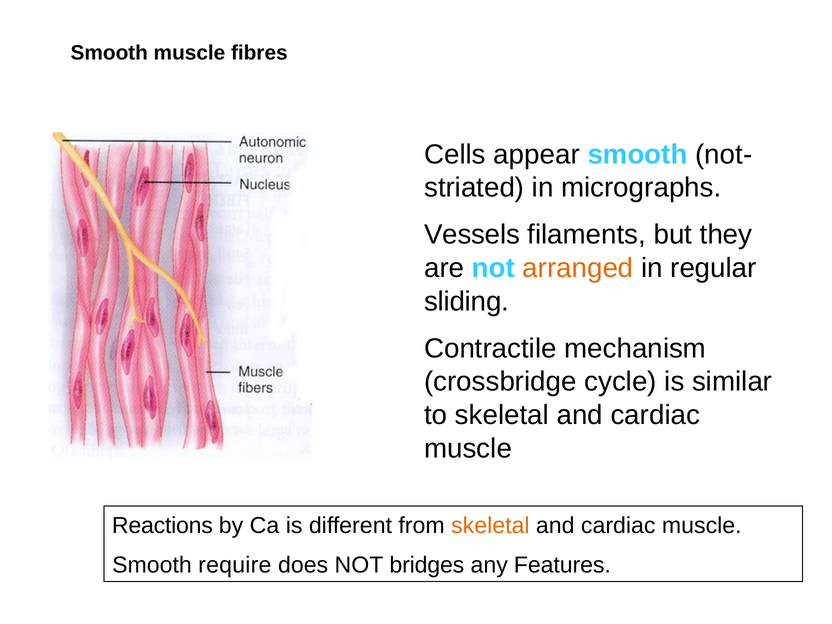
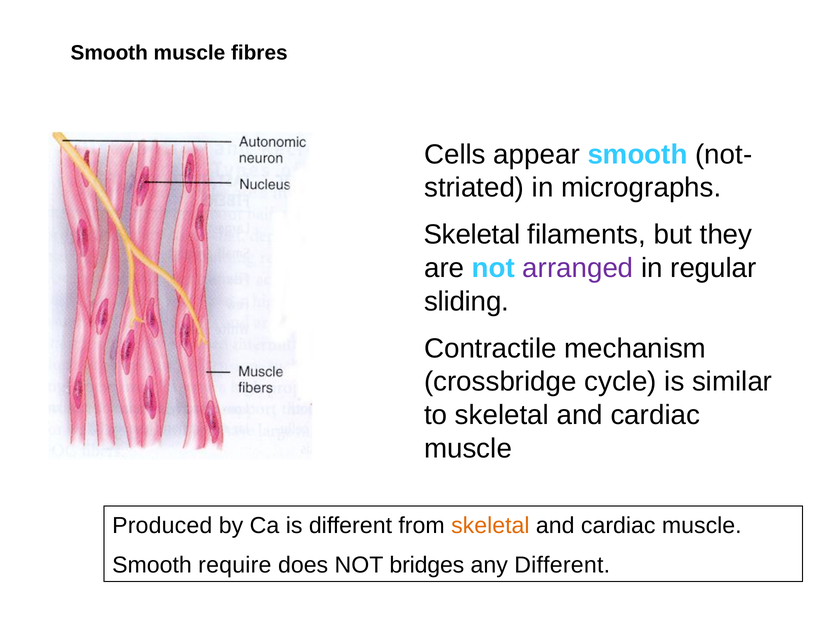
Vessels at (472, 235): Vessels -> Skeletal
arranged colour: orange -> purple
Reactions: Reactions -> Produced
any Features: Features -> Different
